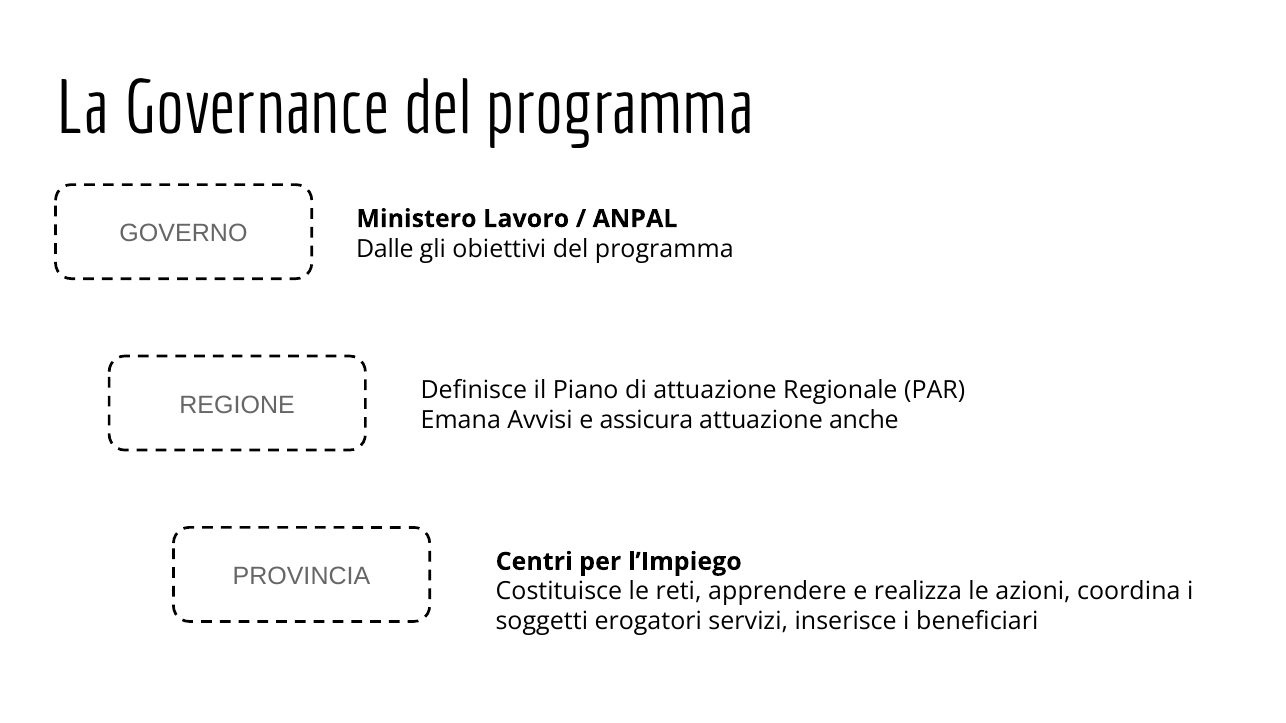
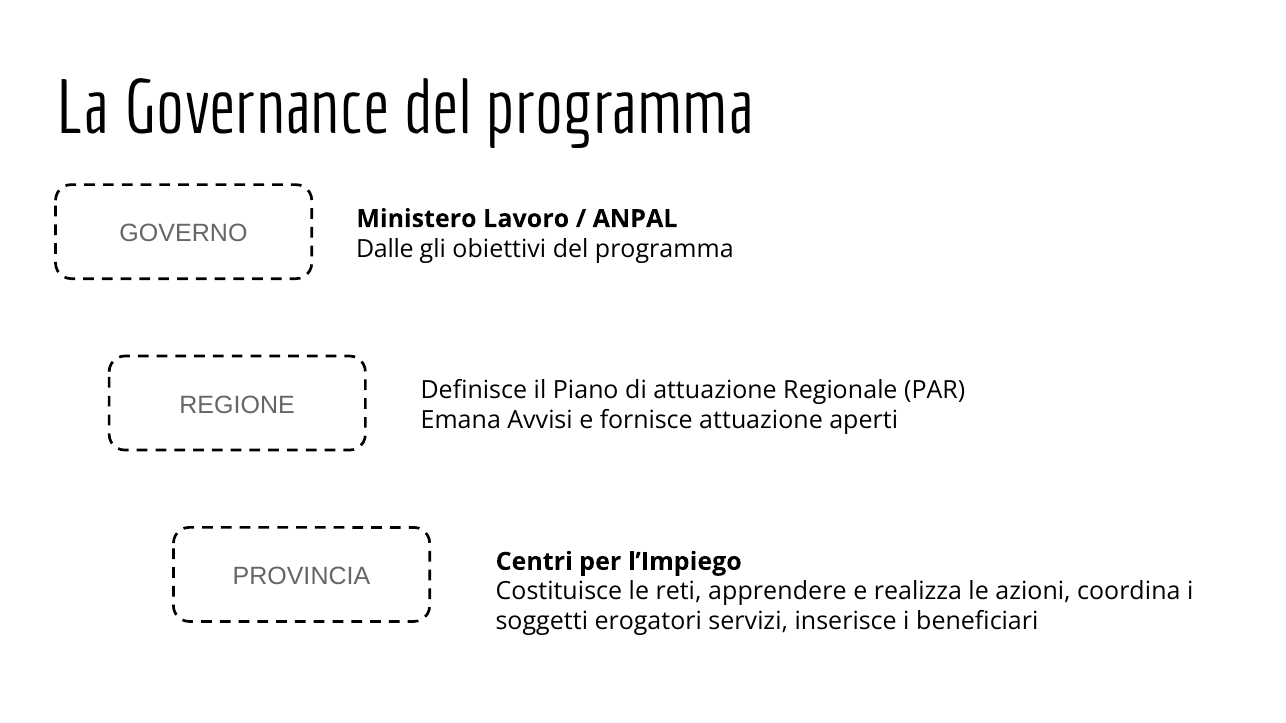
assicura: assicura -> fornisce
anche: anche -> aperti
